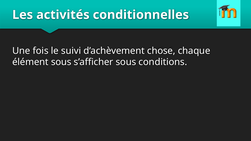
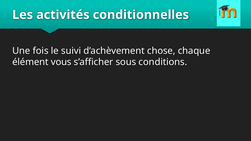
élément sous: sous -> vous
